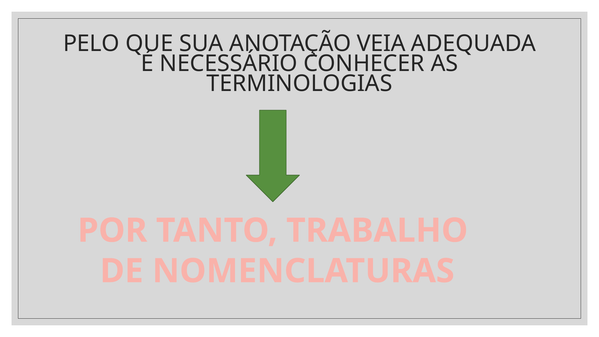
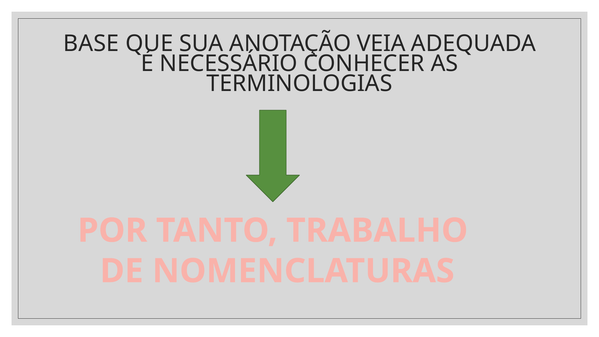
PELO: PELO -> BASE
